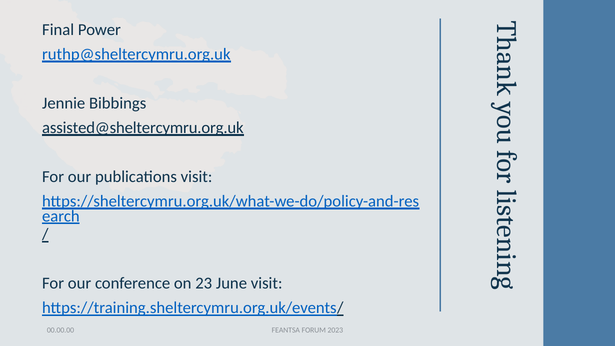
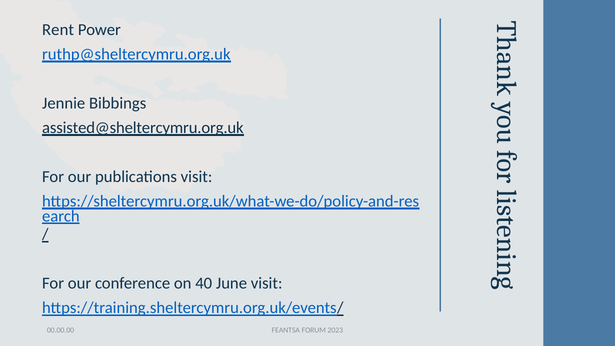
Final: Final -> Rent
23: 23 -> 40
